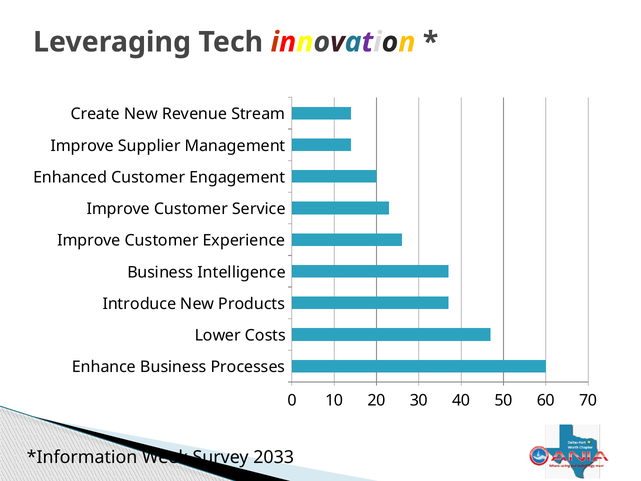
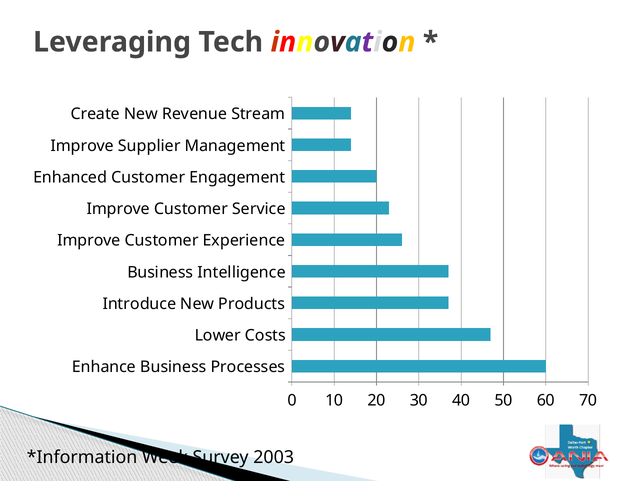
2033: 2033 -> 2003
